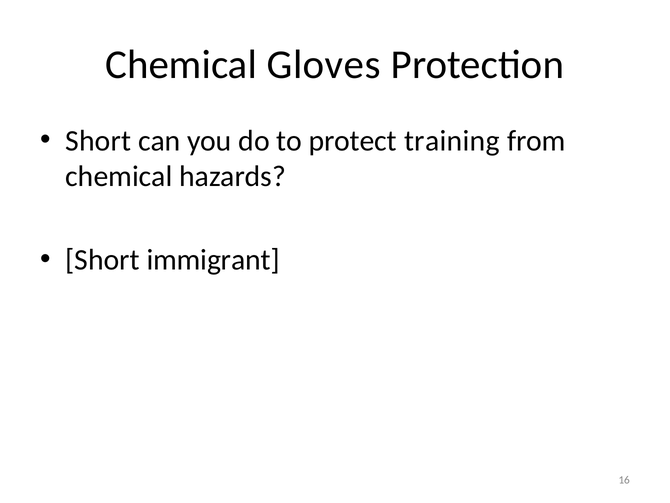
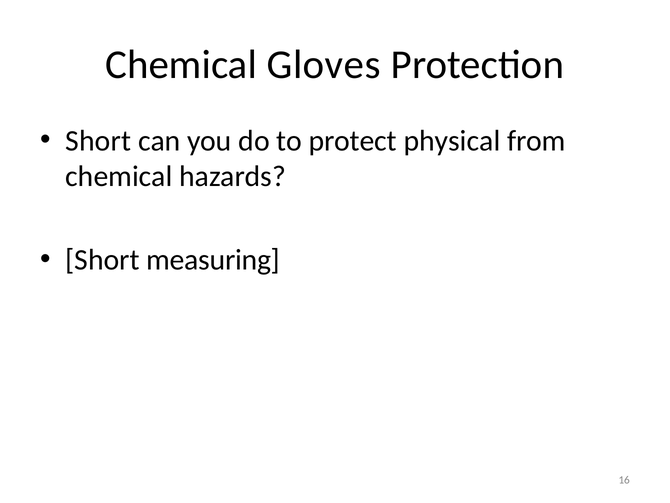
training: training -> physical
immigrant: immigrant -> measuring
